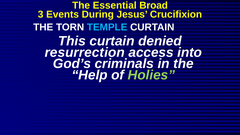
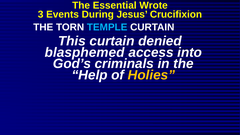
Broad: Broad -> Wrote
resurrection: resurrection -> blasphemed
Holies colour: light green -> yellow
